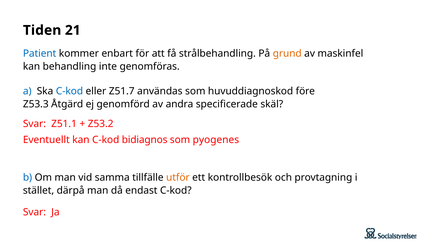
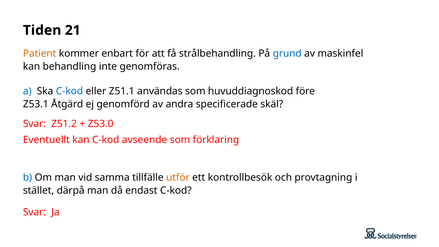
Patient colour: blue -> orange
grund colour: orange -> blue
Z51.7: Z51.7 -> Z51.1
Z53.3: Z53.3 -> Z53.1
Z51.1: Z51.1 -> Z51.2
Z53.2: Z53.2 -> Z53.0
bidiagnos: bidiagnos -> avseende
pyogenes: pyogenes -> förklaring
